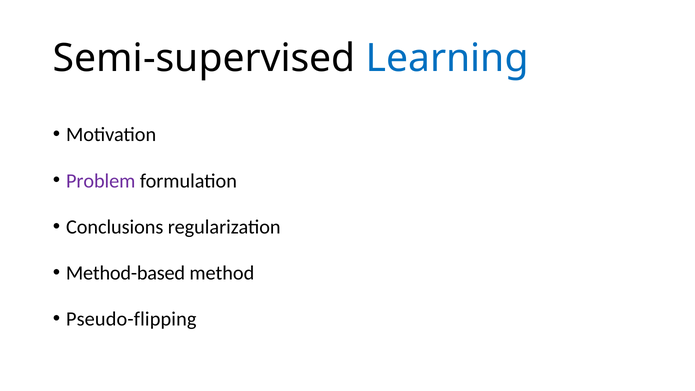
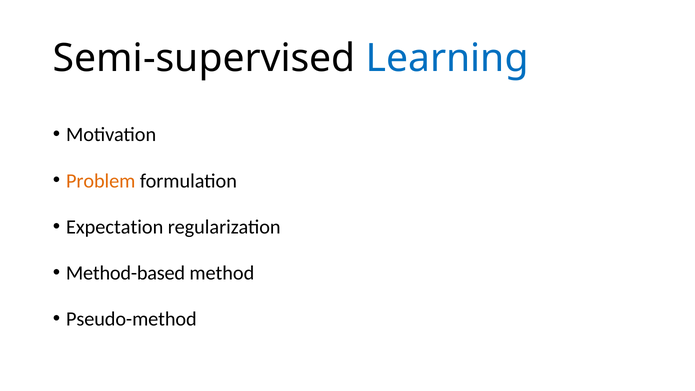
Problem colour: purple -> orange
Conclusions: Conclusions -> Expectation
Pseudo-flipping: Pseudo-flipping -> Pseudo-method
